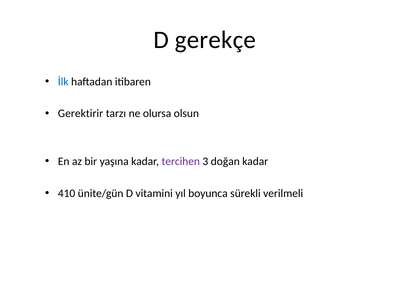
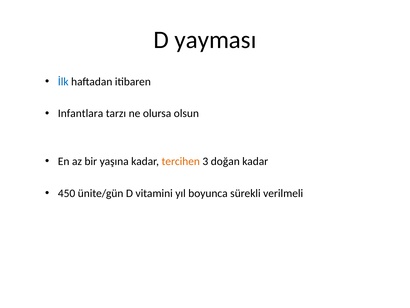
gerekçe: gerekçe -> yayması
Gerektirir: Gerektirir -> Infantlara
tercihen colour: purple -> orange
410: 410 -> 450
